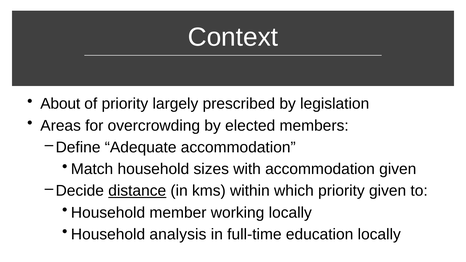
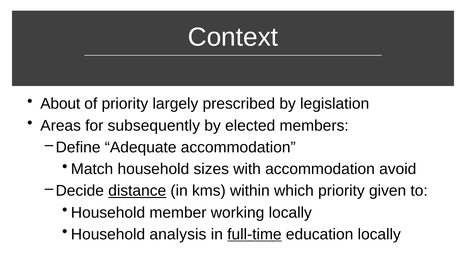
overcrowding: overcrowding -> subsequently
accommodation given: given -> avoid
full-time underline: none -> present
